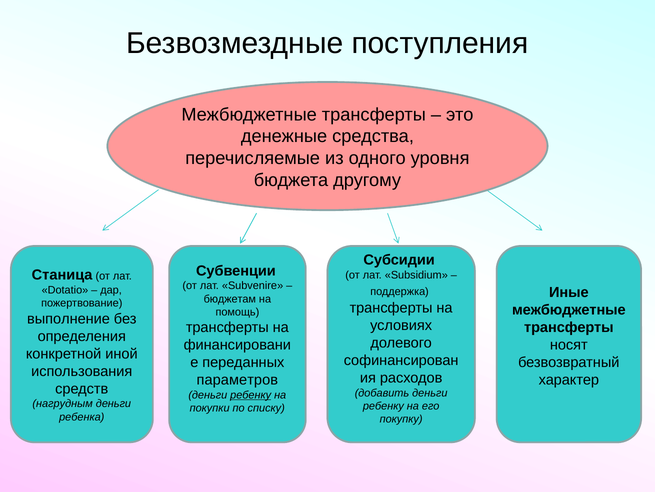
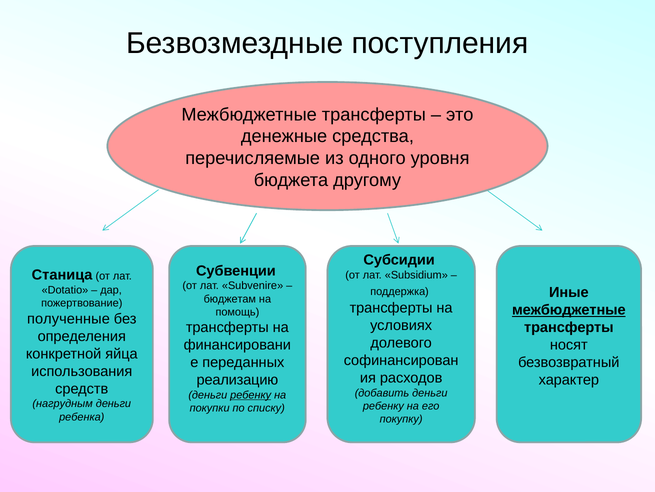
межбюджетные at (569, 310) underline: none -> present
выполнение: выполнение -> полученные
иной: иной -> яйца
параметров: параметров -> реализацию
